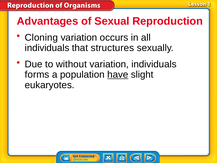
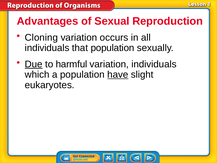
that structures: structures -> population
Due underline: none -> present
without: without -> harmful
forms: forms -> which
